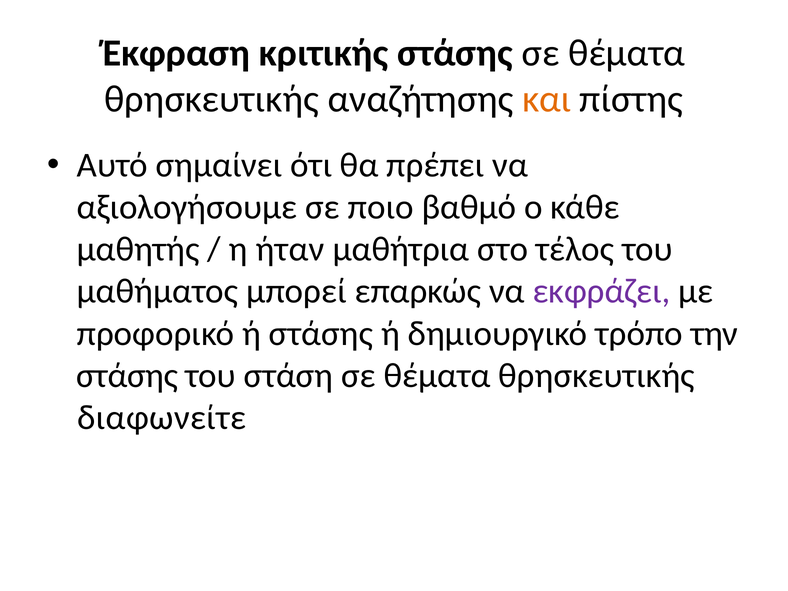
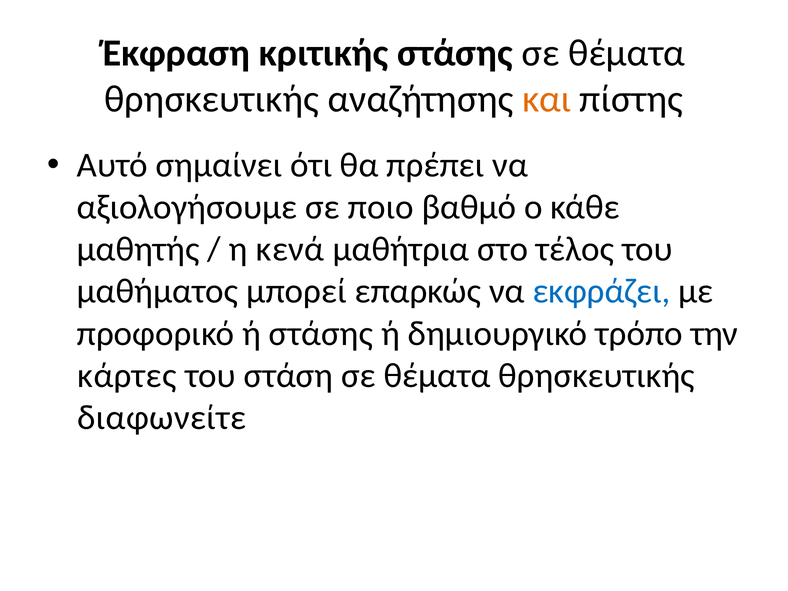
ήταν: ήταν -> κενά
εκφράζει colour: purple -> blue
στάσης at (127, 375): στάσης -> κάρτες
